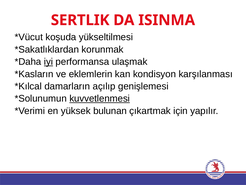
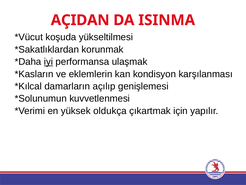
SERTLIK: SERTLIK -> AÇIDAN
kuvvetlenmesi underline: present -> none
bulunan: bulunan -> oldukça
